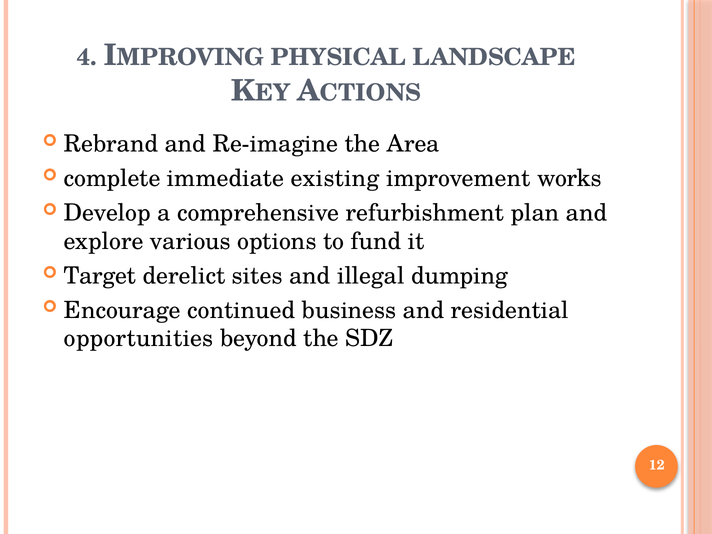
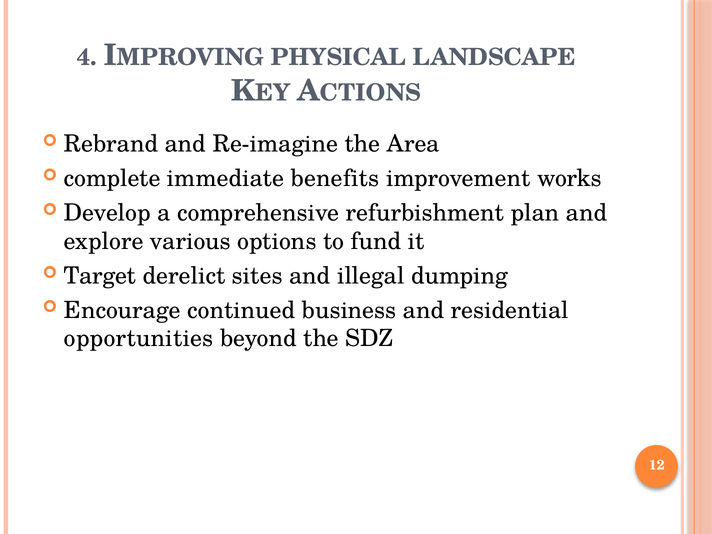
existing: existing -> benefits
